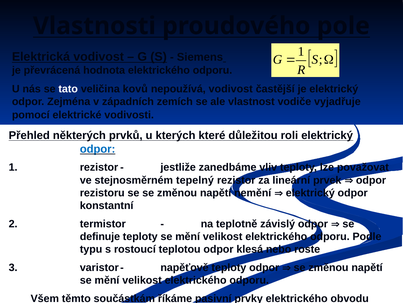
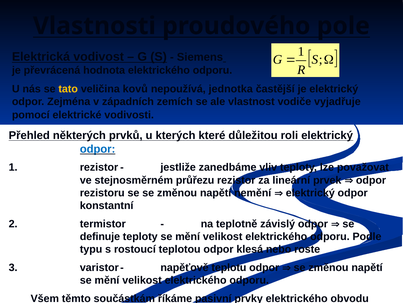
tato colour: white -> yellow
nepoužívá vodivost: vodivost -> jednotka
tepelný: tepelný -> průřezu
napěťově teploty: teploty -> teplotu
